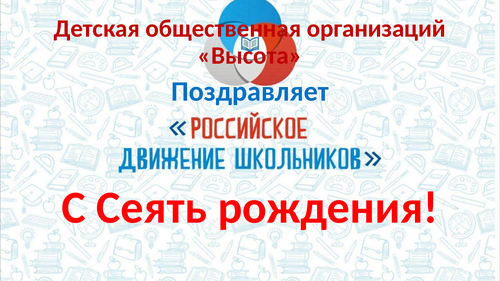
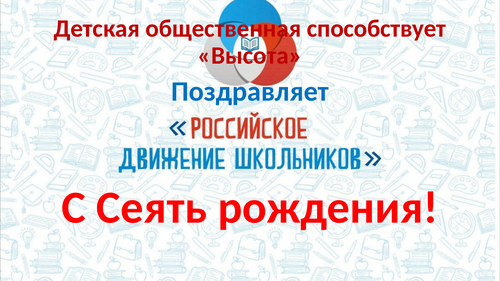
организаций: организаций -> способствует
